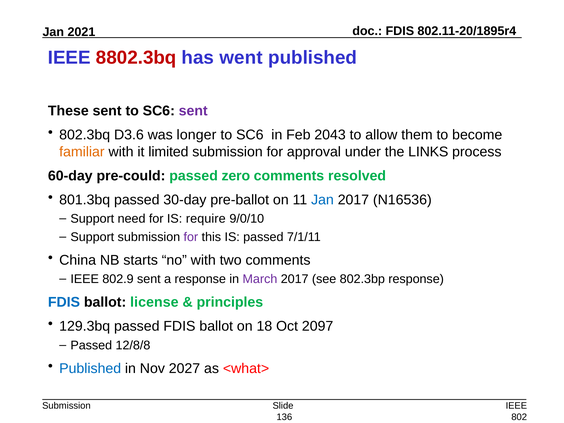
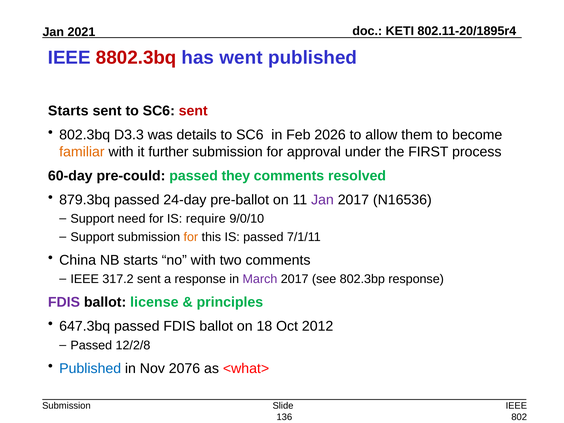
FDIS at (400, 31): FDIS -> KETI
These at (68, 111): These -> Starts
sent at (193, 111) colour: purple -> red
D3.6: D3.6 -> D3.3
longer: longer -> details
2043: 2043 -> 2026
limited: limited -> further
LINKS: LINKS -> FIRST
zero: zero -> they
801.3bq: 801.3bq -> 879.3bq
30-day: 30-day -> 24-day
Jan at (322, 200) colour: blue -> purple
for at (191, 237) colour: purple -> orange
802.9: 802.9 -> 317.2
FDIS at (64, 302) colour: blue -> purple
129.3bq: 129.3bq -> 647.3bq
2097: 2097 -> 2012
12/8/8: 12/8/8 -> 12/2/8
2027: 2027 -> 2076
